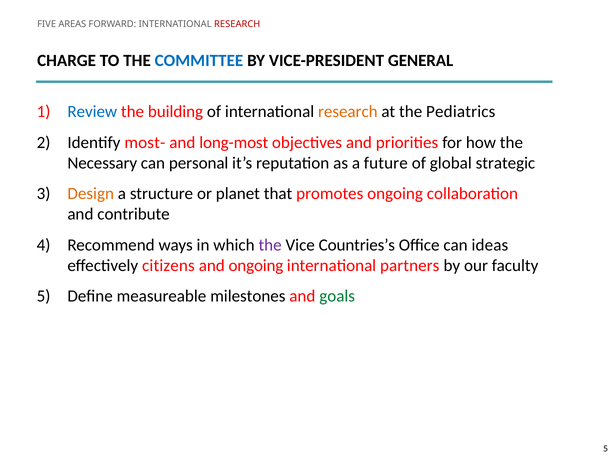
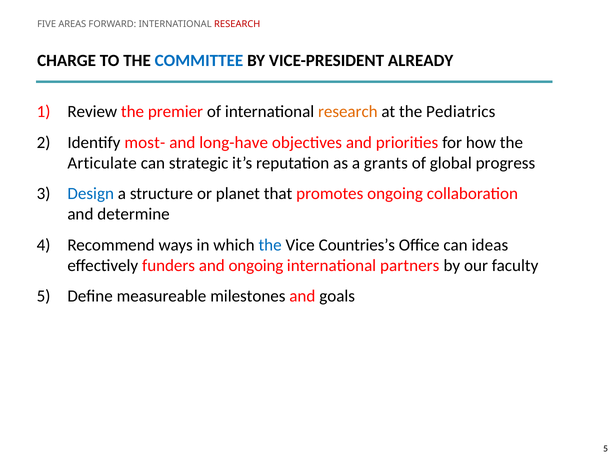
GENERAL: GENERAL -> ALREADY
Review colour: blue -> black
building: building -> premier
long-most: long-most -> long-have
Necessary: Necessary -> Articulate
personal: personal -> strategic
future: future -> grants
strategic: strategic -> progress
Design colour: orange -> blue
contribute: contribute -> determine
the at (270, 245) colour: purple -> blue
citizens: citizens -> funders
goals colour: green -> black
